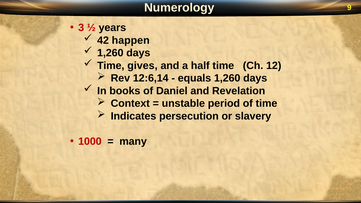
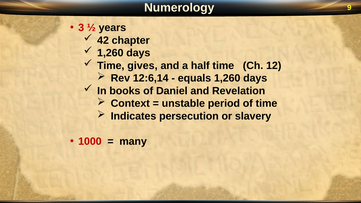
happen: happen -> chapter
